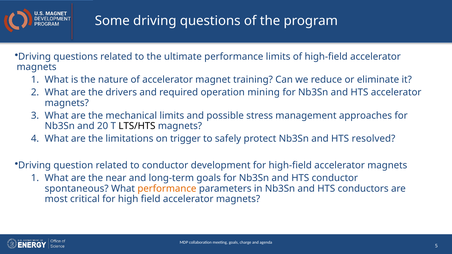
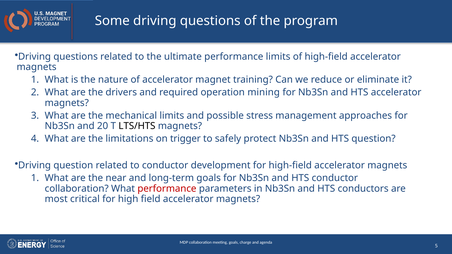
HTS resolved: resolved -> question
spontaneous at (77, 189): spontaneous -> collaboration
performance at (167, 189) colour: orange -> red
